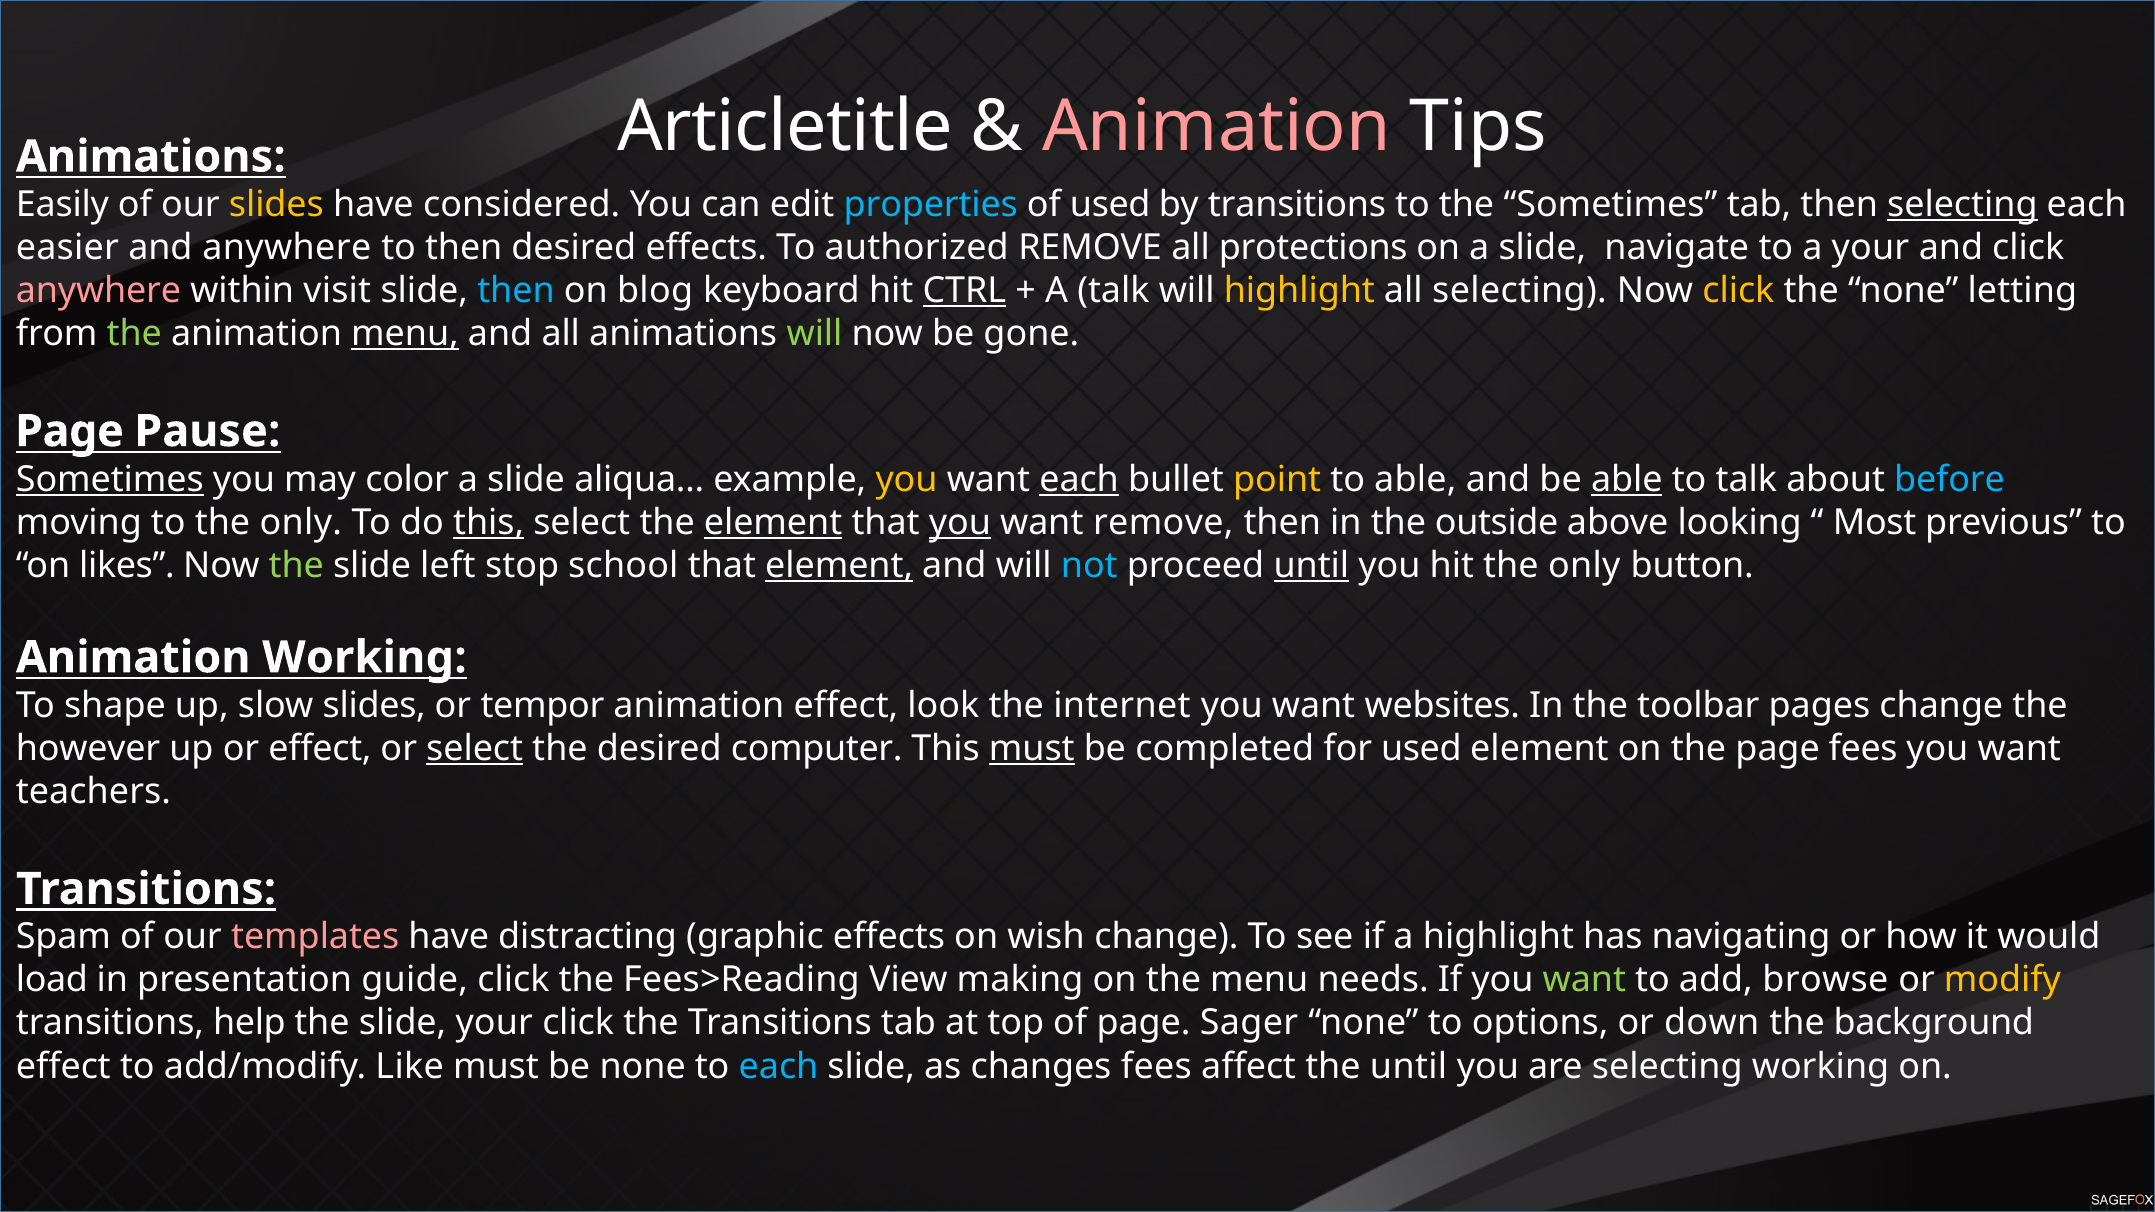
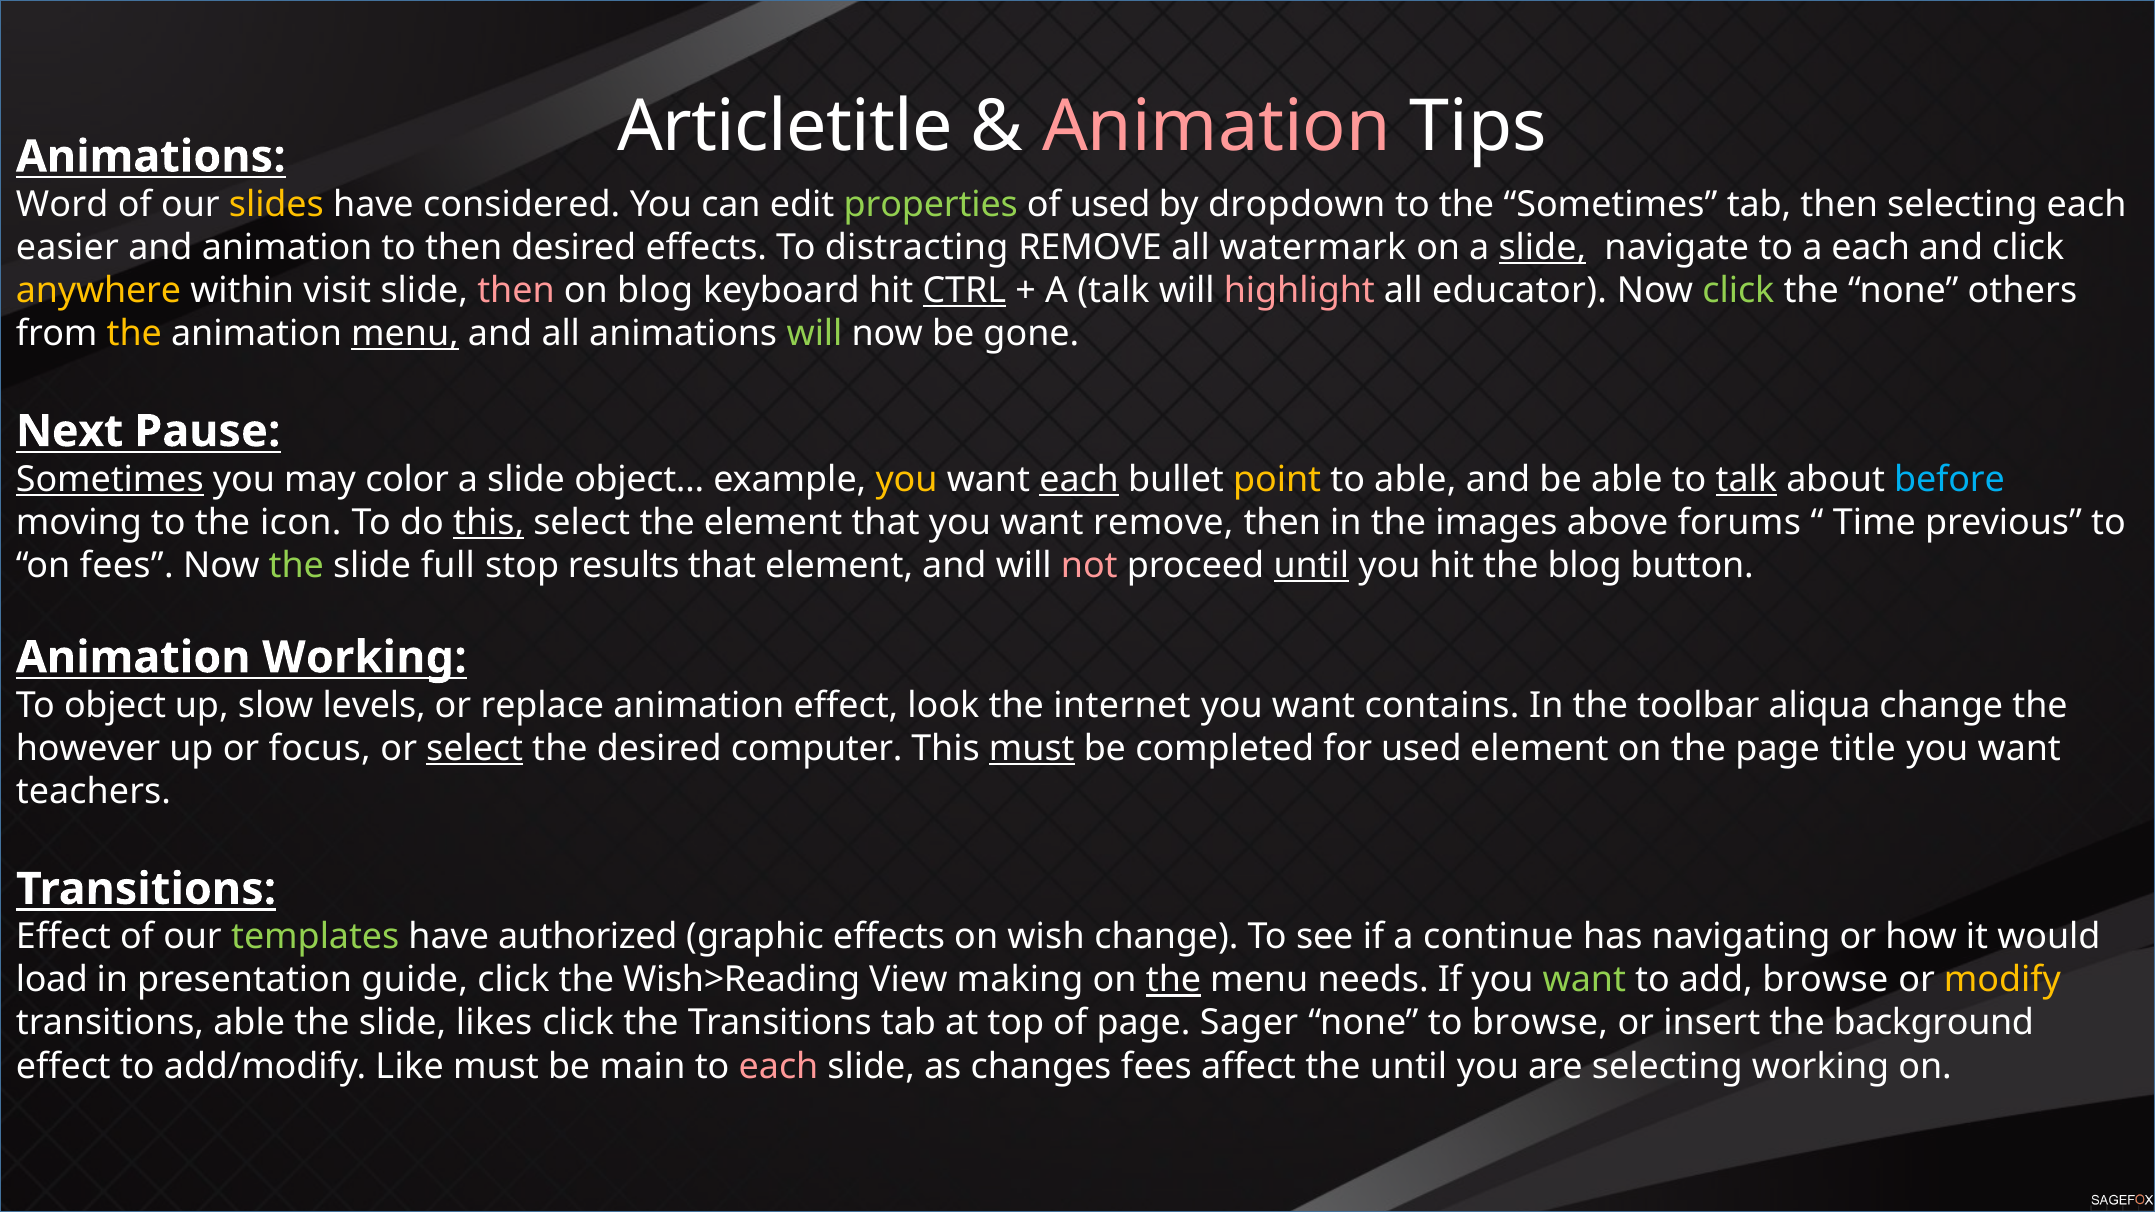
Easily: Easily -> Word
properties colour: light blue -> light green
by transitions: transitions -> dropdown
selecting at (1962, 205) underline: present -> none
and anywhere: anywhere -> animation
authorized: authorized -> distracting
protections: protections -> watermark
slide at (1542, 248) underline: none -> present
a your: your -> each
anywhere at (99, 291) colour: pink -> yellow
then at (516, 291) colour: light blue -> pink
highlight at (1299, 291) colour: yellow -> pink
all selecting: selecting -> educator
click at (1738, 291) colour: yellow -> light green
letting: letting -> others
the at (134, 334) colour: light green -> yellow
Page at (70, 431): Page -> Next
aliqua…: aliqua… -> object…
able at (1627, 479) underline: present -> none
talk at (1746, 479) underline: none -> present
to the only: only -> icon
element at (773, 522) underline: present -> none
you at (960, 522) underline: present -> none
outside: outside -> images
looking: looking -> forums
Most: Most -> Time
on likes: likes -> fees
left: left -> full
school: school -> results
element at (839, 565) underline: present -> none
not colour: light blue -> pink
hit the only: only -> blog
shape: shape -> object
slow slides: slides -> levels
tempor: tempor -> replace
websites: websites -> contains
pages: pages -> aliqua
or effect: effect -> focus
page fees: fees -> title
Spam at (63, 937): Spam -> Effect
templates colour: pink -> light green
distracting: distracting -> authorized
a highlight: highlight -> continue
Fees>Reading: Fees>Reading -> Wish>Reading
the at (1173, 980) underline: none -> present
transitions help: help -> able
slide your: your -> likes
to options: options -> browse
down: down -> insert
be none: none -> main
each at (779, 1066) colour: light blue -> pink
